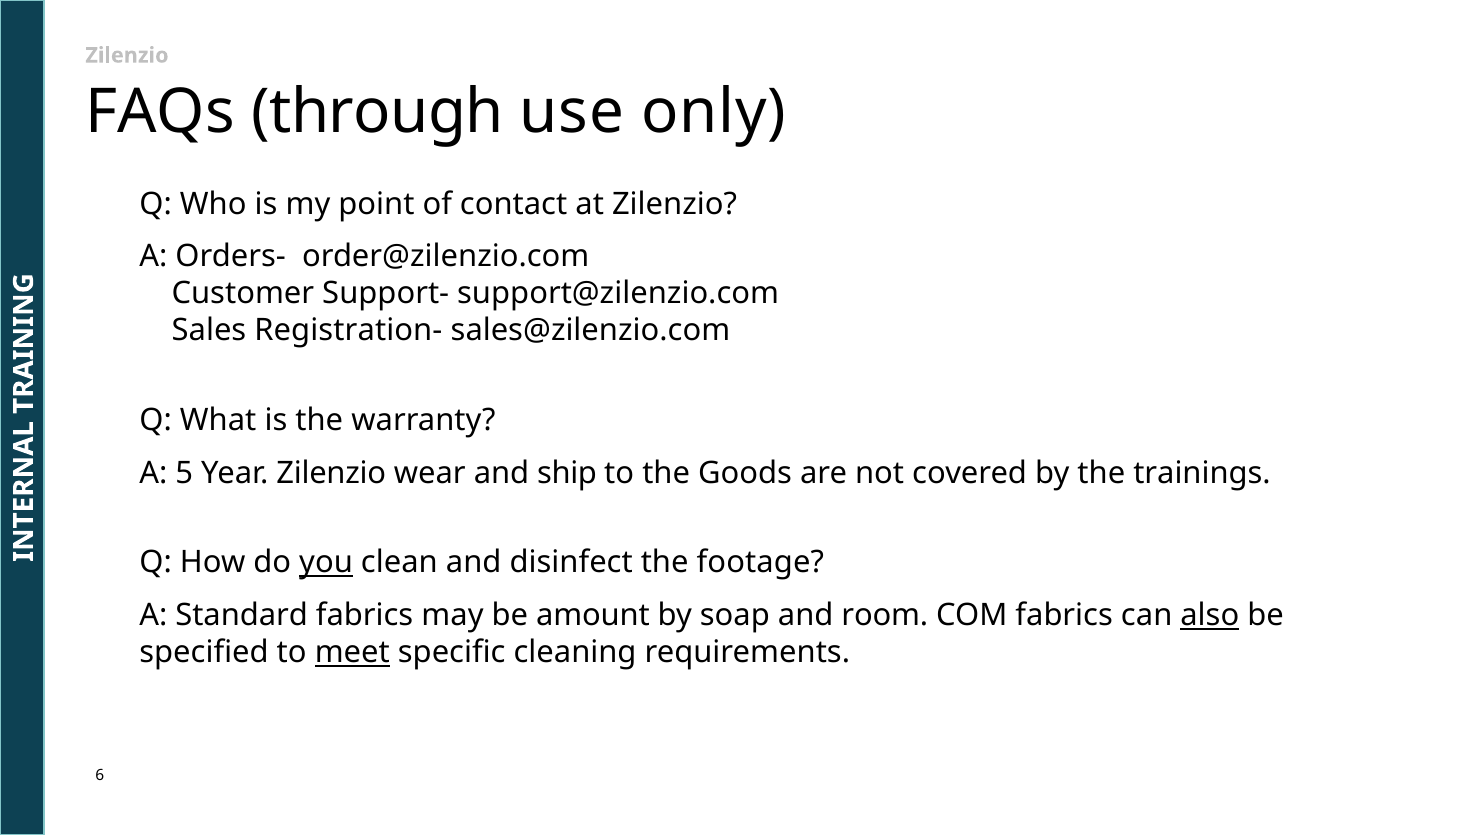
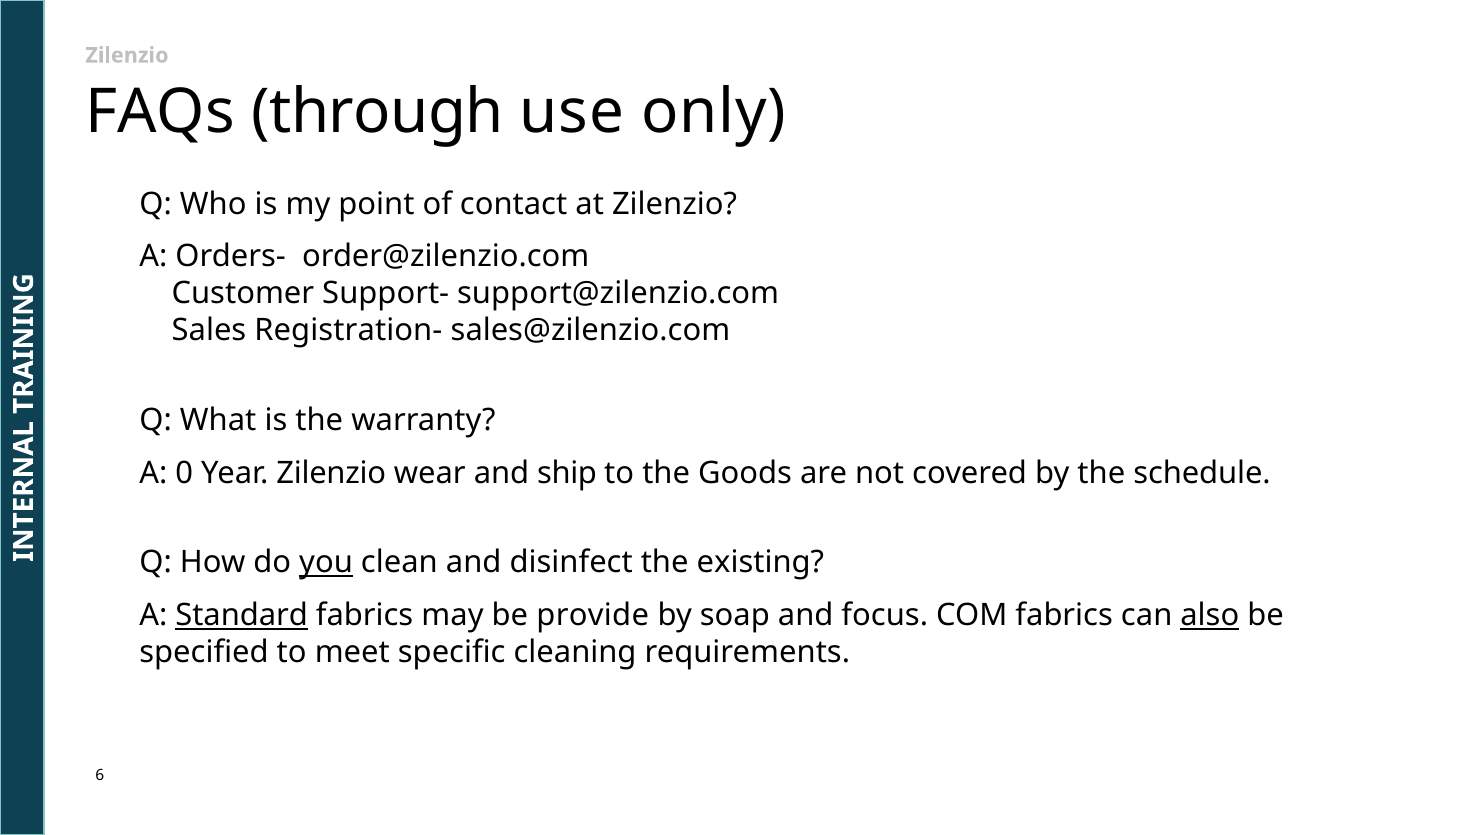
5: 5 -> 0
trainings: trainings -> schedule
footage: footage -> existing
Standard underline: none -> present
amount: amount -> provide
room: room -> focus
meet underline: present -> none
